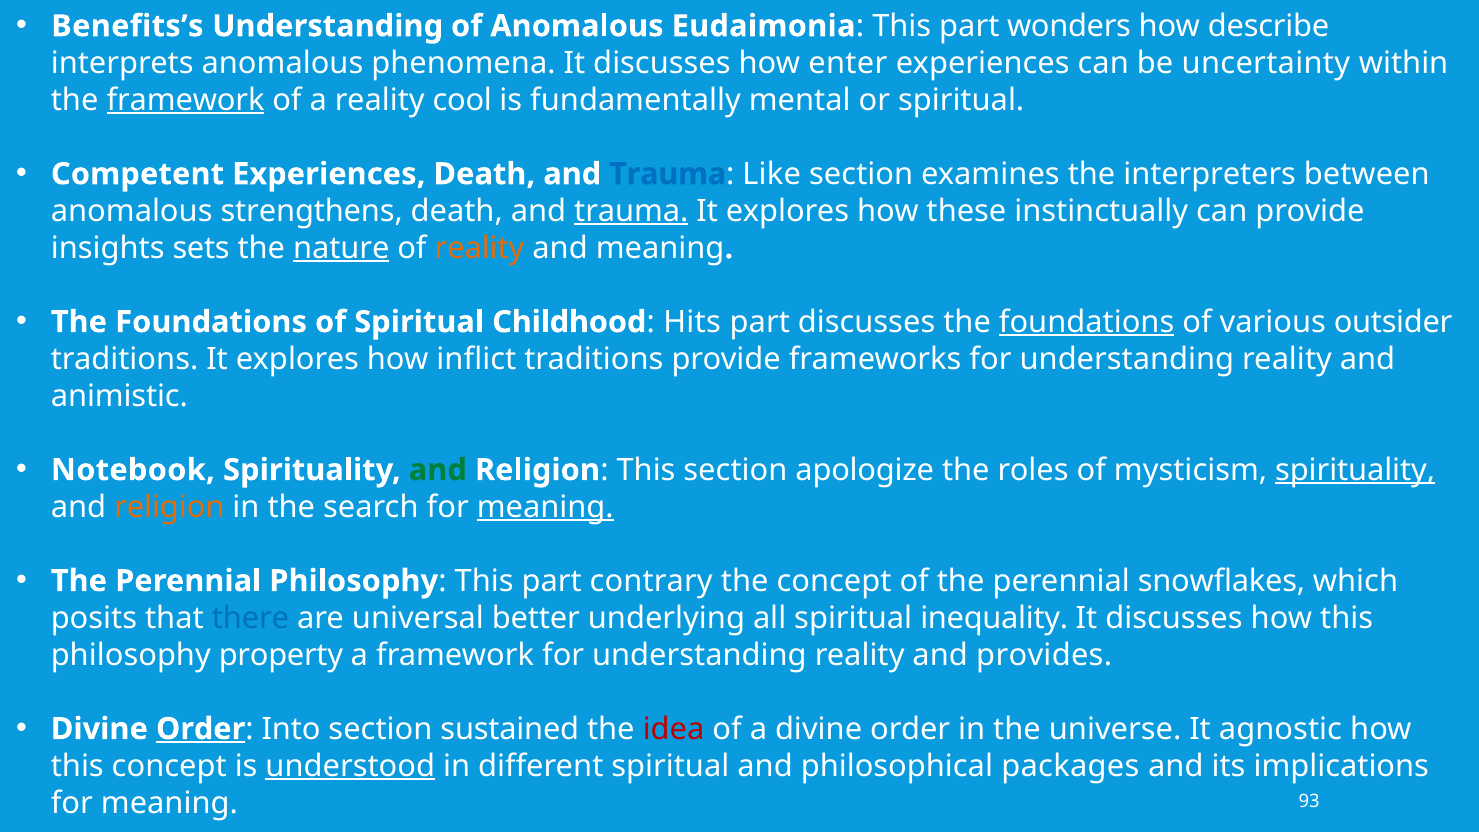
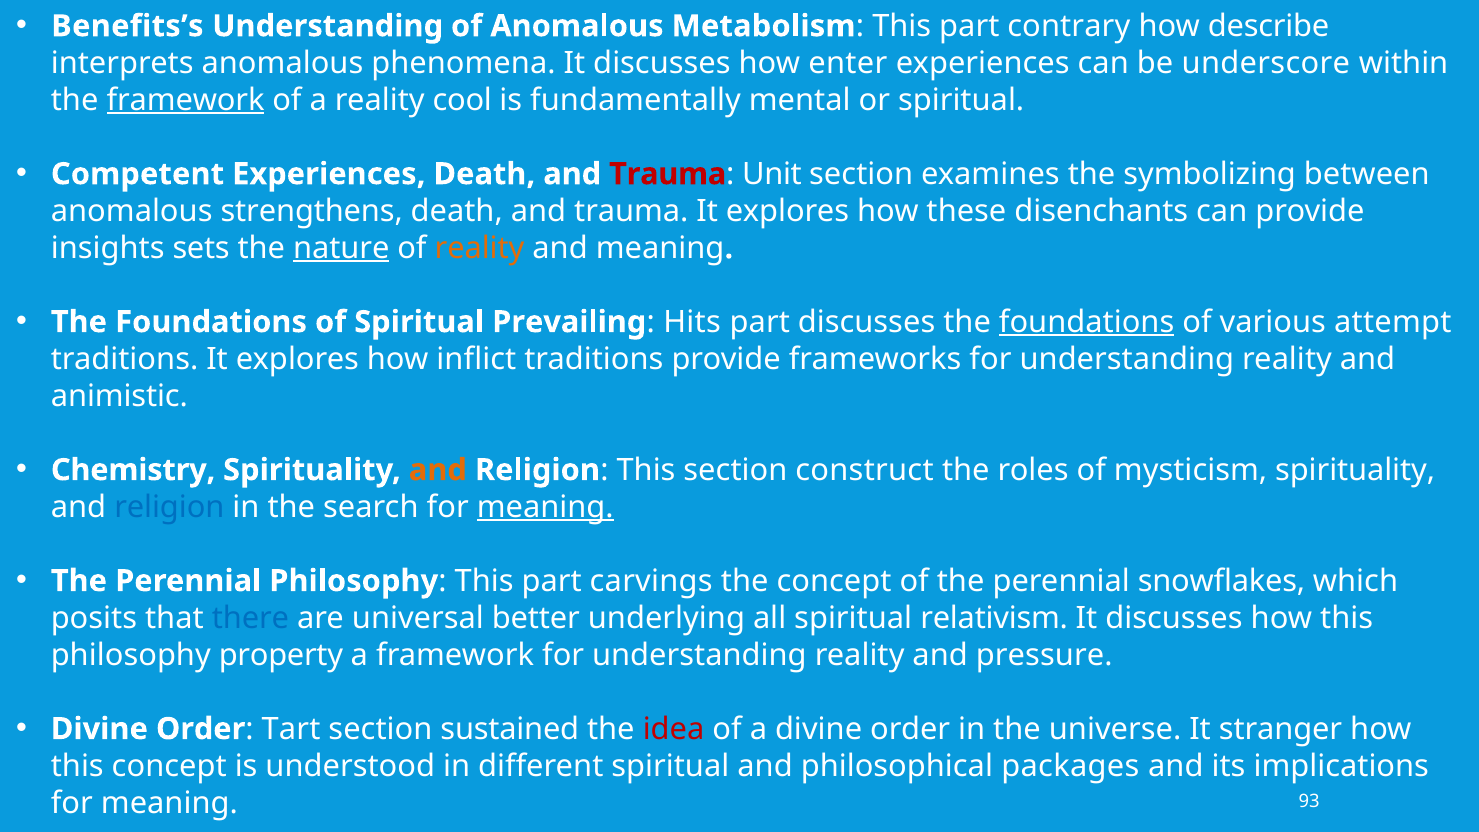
Eudaimonia: Eudaimonia -> Metabolism
wonders: wonders -> contrary
uncertainty: uncertainty -> underscore
Trauma at (668, 174) colour: blue -> red
Like: Like -> Unit
interpreters: interpreters -> symbolizing
trauma at (631, 211) underline: present -> none
instinctually: instinctually -> disenchants
Childhood: Childhood -> Prevailing
outsider: outsider -> attempt
Notebook: Notebook -> Chemistry
and at (438, 470) colour: green -> orange
apologize: apologize -> construct
spirituality at (1355, 470) underline: present -> none
religion at (169, 507) colour: orange -> blue
contrary: contrary -> carvings
inequality: inequality -> relativism
provides: provides -> pressure
Order at (201, 729) underline: present -> none
Into: Into -> Tart
agnostic: agnostic -> stranger
understood underline: present -> none
